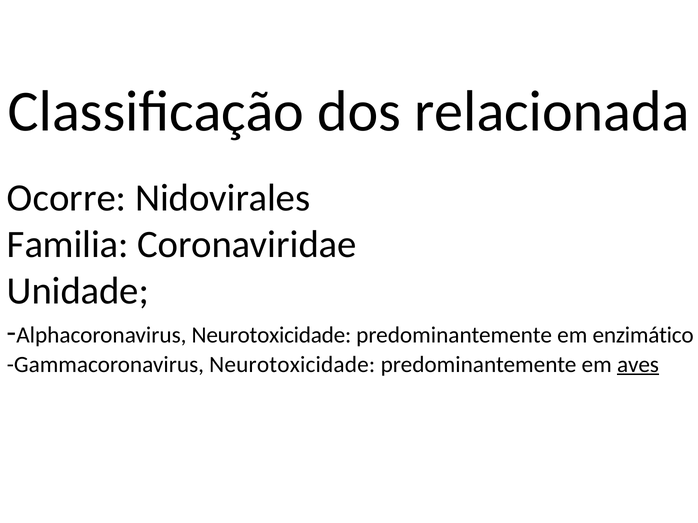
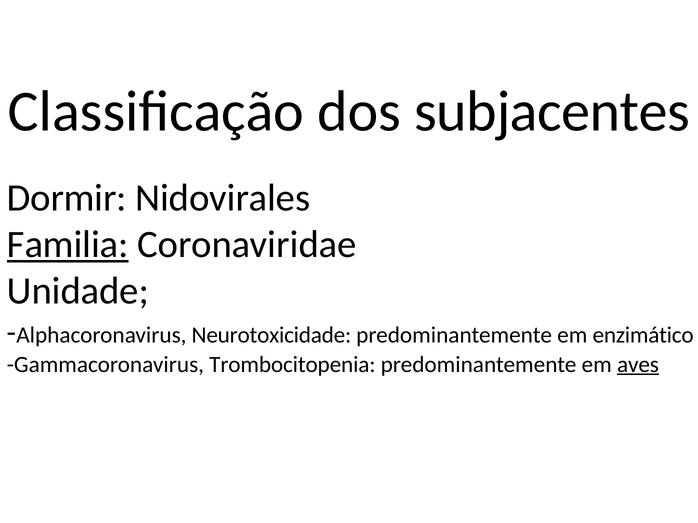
relacionada: relacionada -> subjacentes
Ocorre: Ocorre -> Dormir
Familia underline: none -> present
Gammacoronavirus Neurotoxicidade: Neurotoxicidade -> Trombocitopenia
